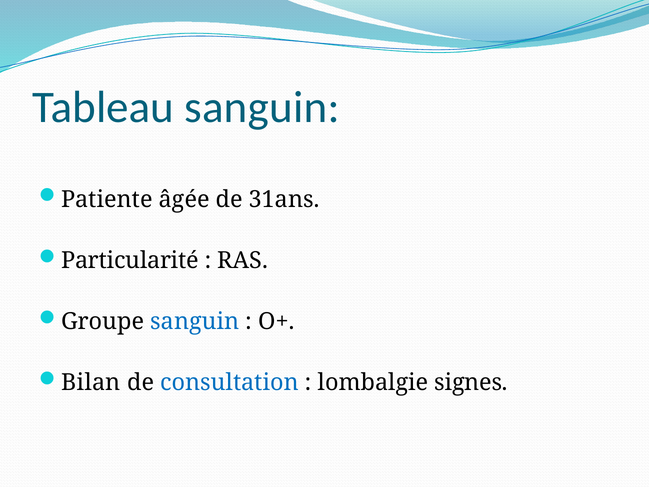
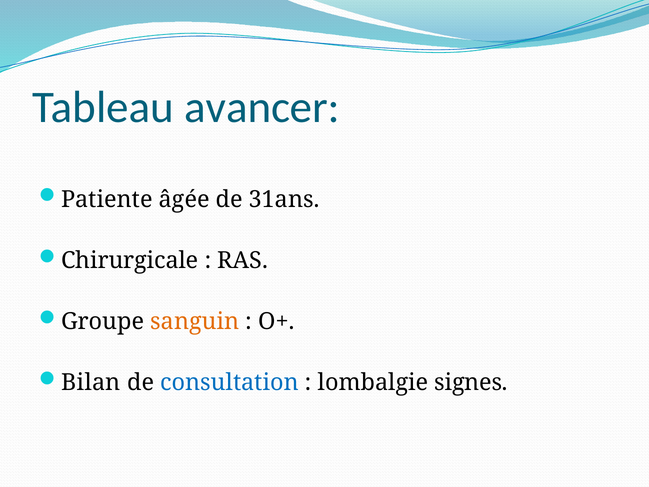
Tableau sanguin: sanguin -> avancer
Particularité: Particularité -> Chirurgicale
sanguin at (195, 321) colour: blue -> orange
